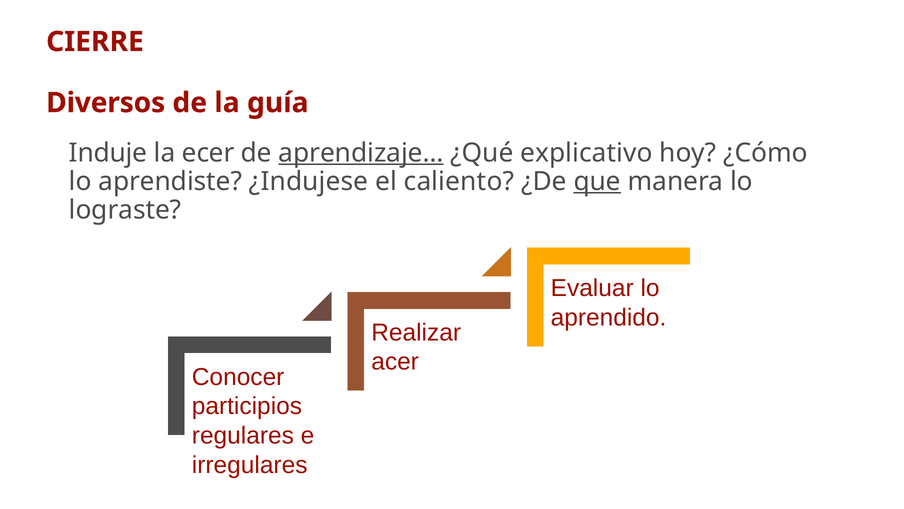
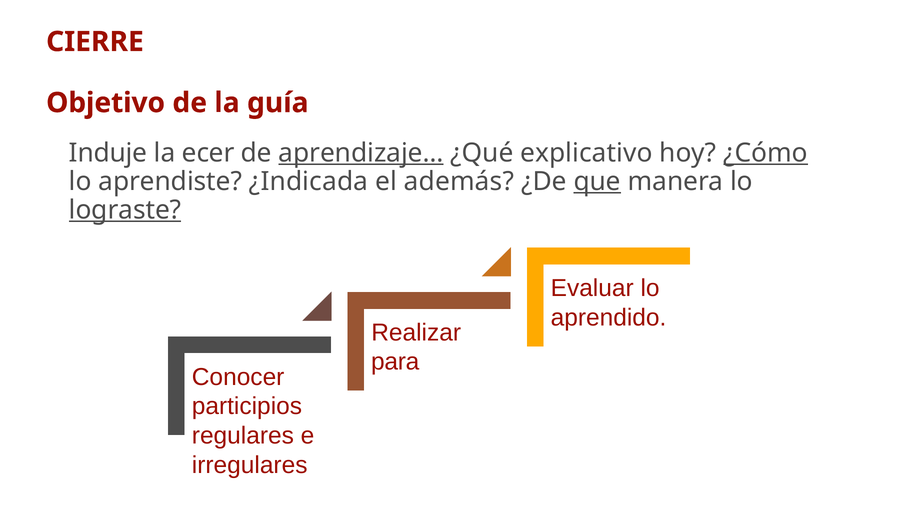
Diversos: Diversos -> Objetivo
¿Cómo underline: none -> present
¿Indujese: ¿Indujese -> ¿Indicada
caliento: caliento -> además
lograste underline: none -> present
acer: acer -> para
